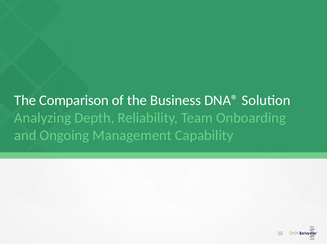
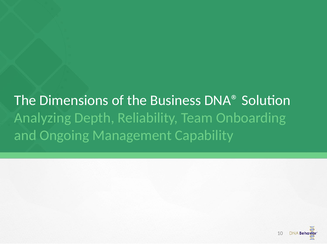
Comparison: Comparison -> Dimensions
